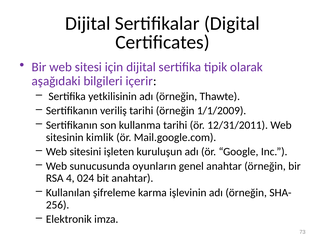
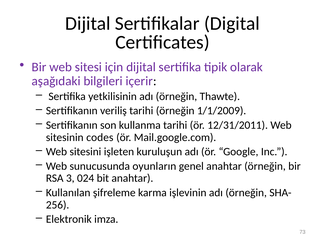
kimlik: kimlik -> codes
4: 4 -> 3
